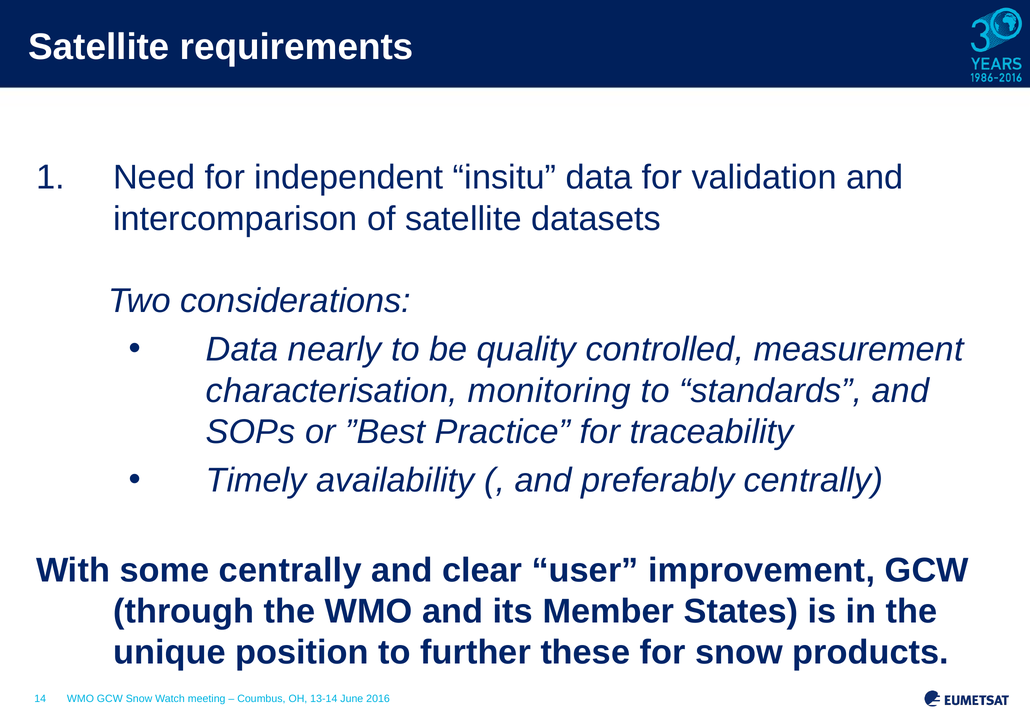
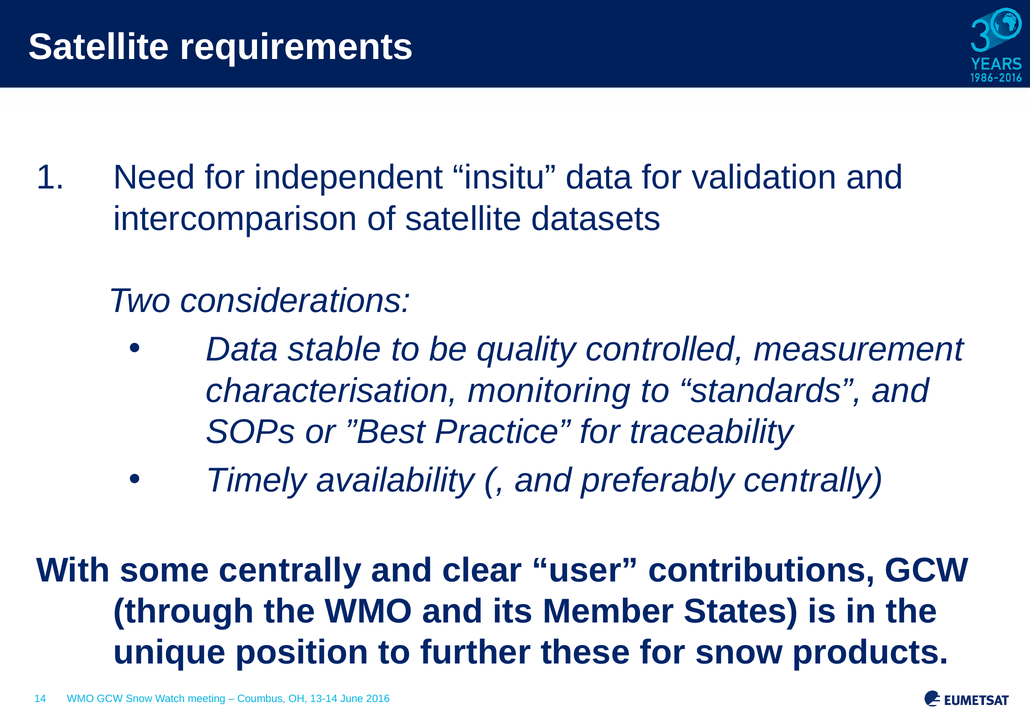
nearly: nearly -> stable
improvement: improvement -> contributions
